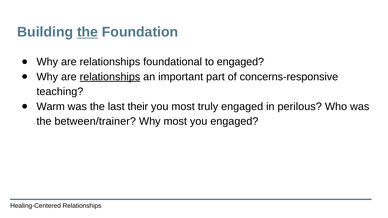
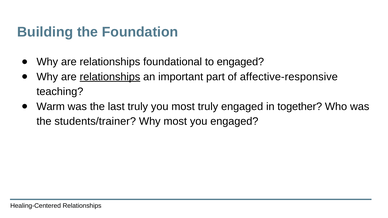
the at (88, 32) underline: present -> none
concerns-responsive: concerns-responsive -> affective-responsive
last their: their -> truly
perilous: perilous -> together
between/trainer: between/trainer -> students/trainer
